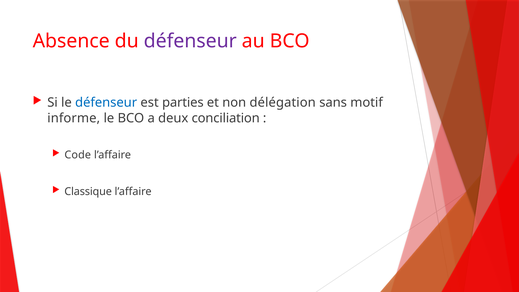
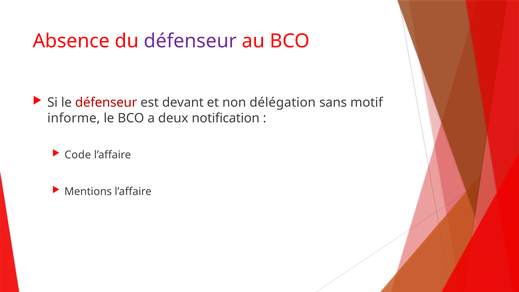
défenseur at (106, 103) colour: blue -> red
parties: parties -> devant
conciliation: conciliation -> notification
Classique: Classique -> Mentions
